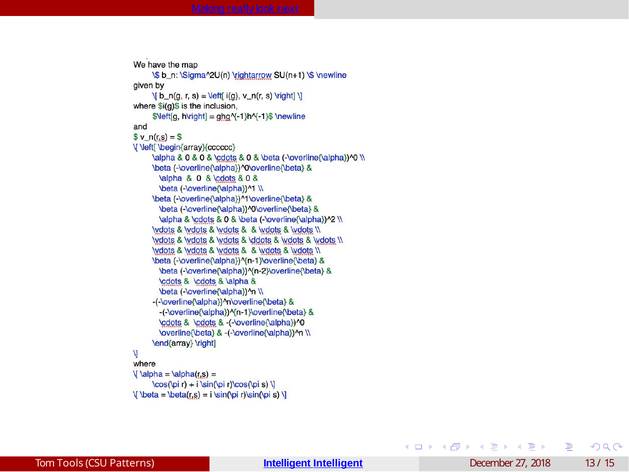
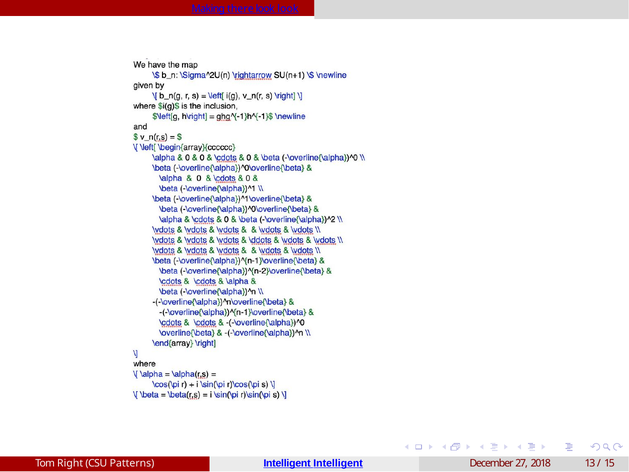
really: really -> there
look next: next -> look
Tools: Tools -> Right
